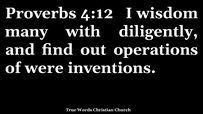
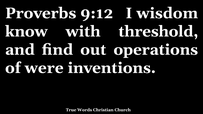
4:12: 4:12 -> 9:12
many: many -> know
diligently: diligently -> threshold
